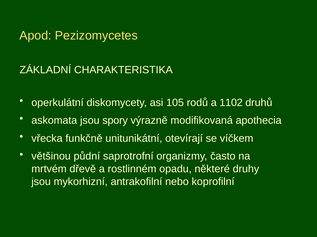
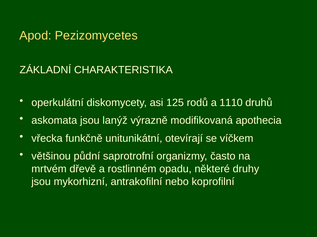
105: 105 -> 125
1102: 1102 -> 1110
spory: spory -> lanýž
